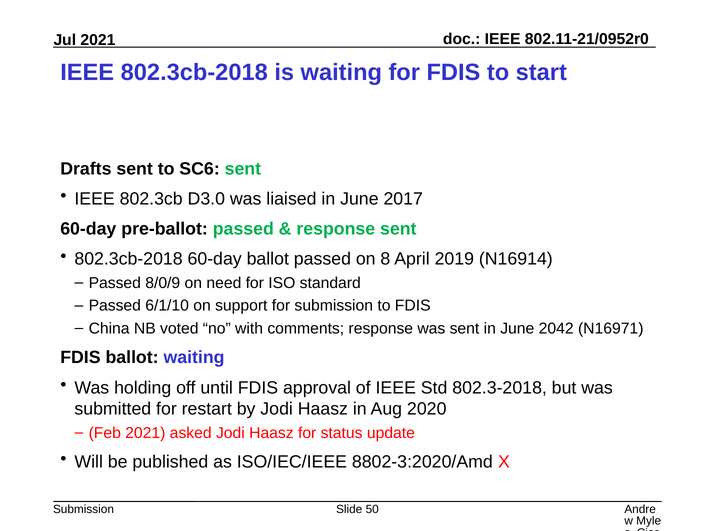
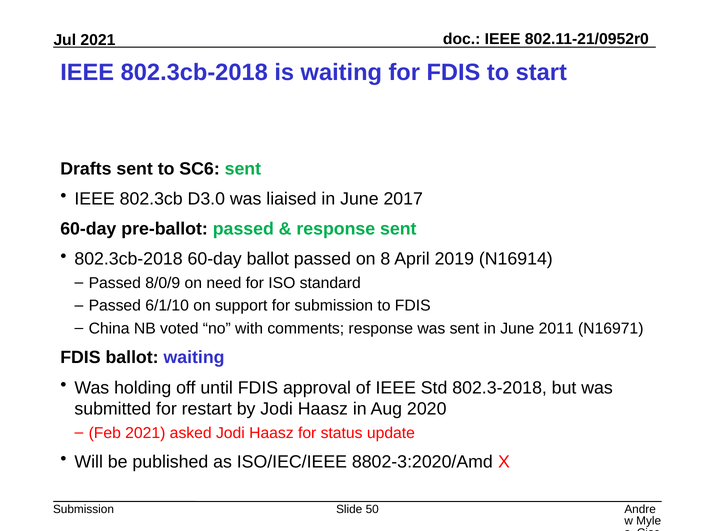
2042: 2042 -> 2011
